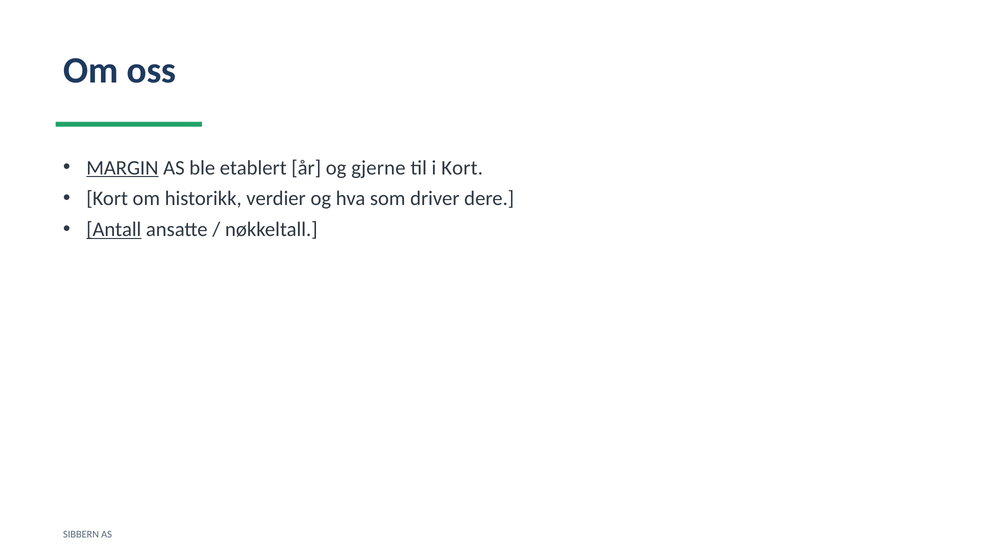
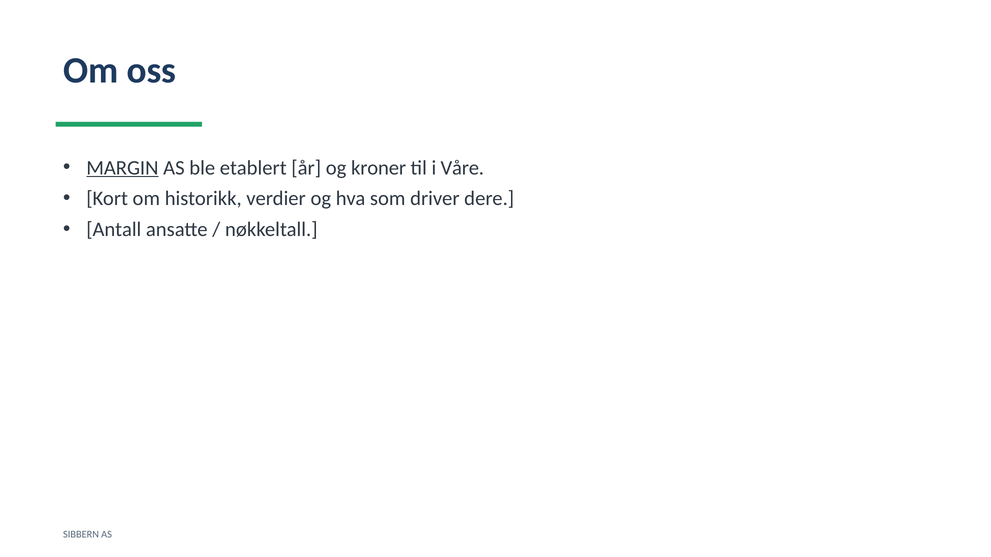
gjerne: gjerne -> kroner
i Kort: Kort -> Våre
Antall underline: present -> none
